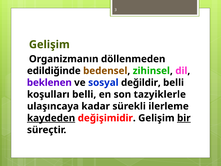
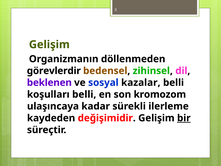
edildiğinde: edildiğinde -> görevlerdir
değildir: değildir -> kazalar
tazyiklerle: tazyiklerle -> kromozom
kaydeden underline: present -> none
